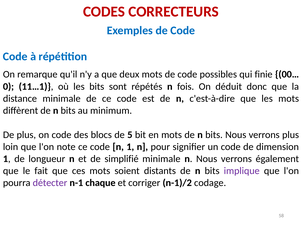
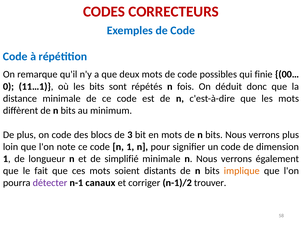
5: 5 -> 3
implique colour: purple -> orange
chaque: chaque -> canaux
codage: codage -> trouver
